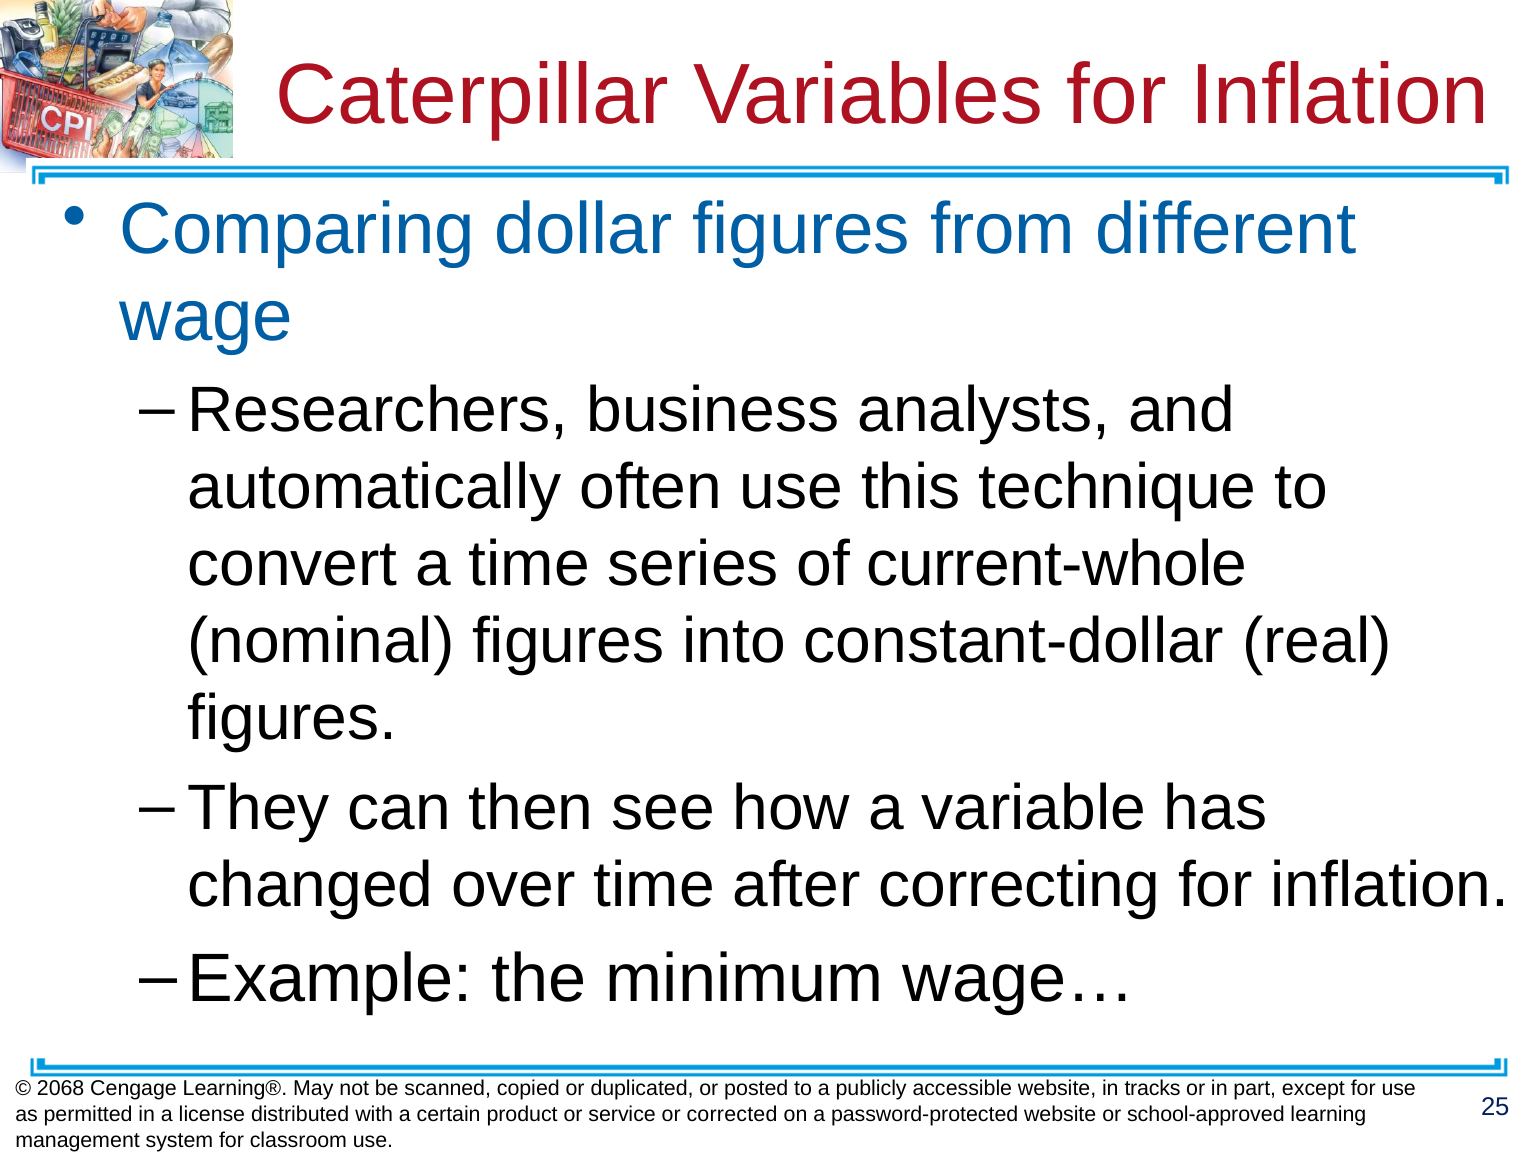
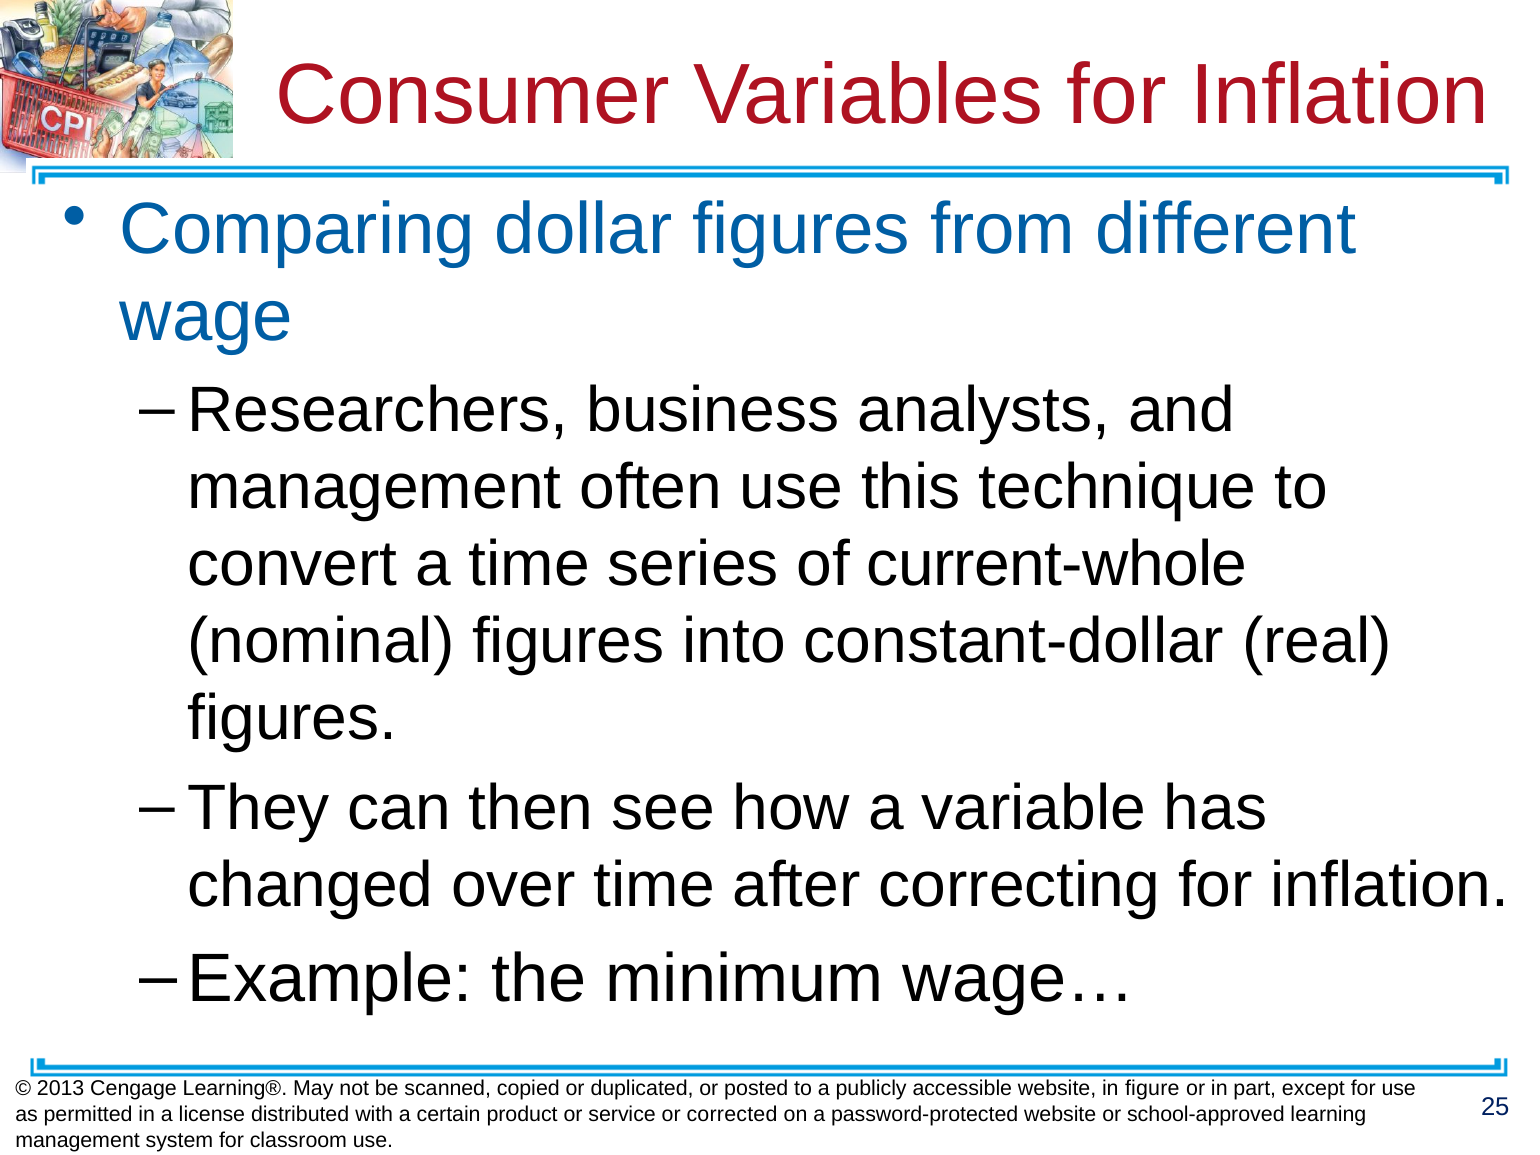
Caterpillar: Caterpillar -> Consumer
automatically at (374, 488): automatically -> management
2068: 2068 -> 2013
tracks: tracks -> figure
